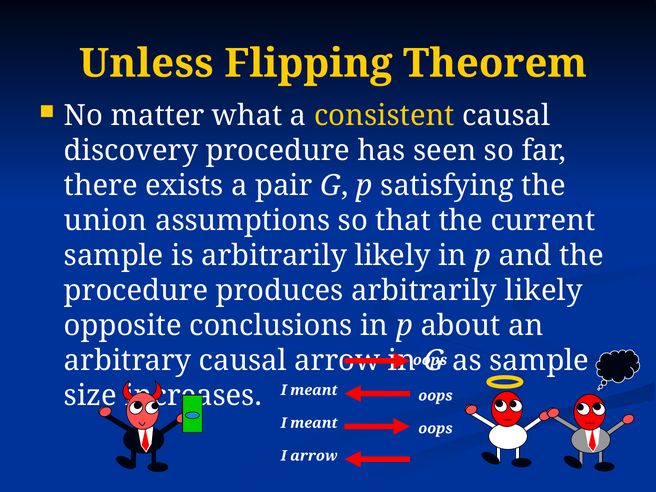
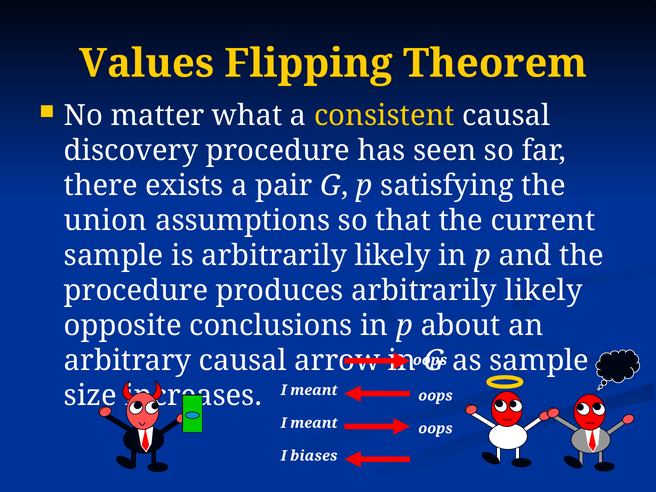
Unless: Unless -> Values
I arrow: arrow -> biases
